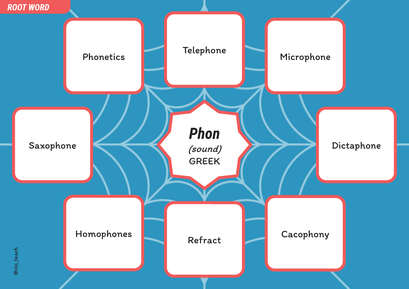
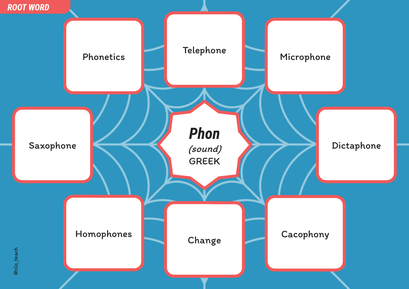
Refract: Refract -> Change
